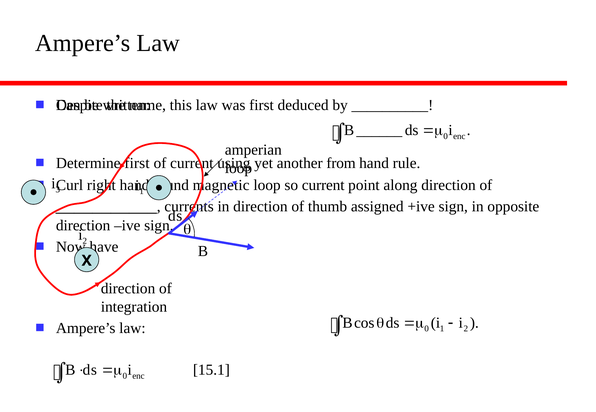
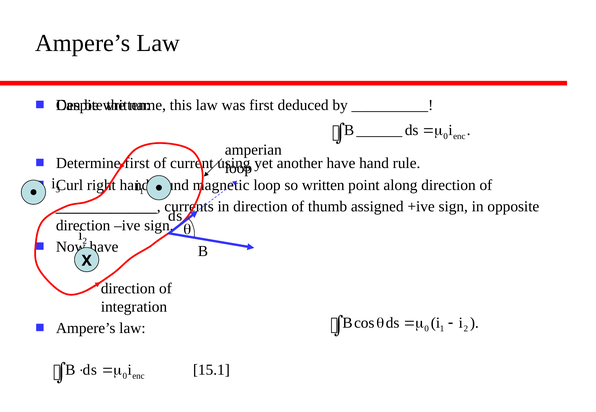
another from: from -> have
so current: current -> written
